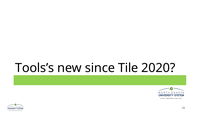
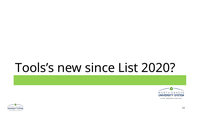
Tile: Tile -> List
